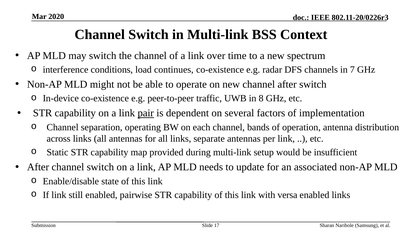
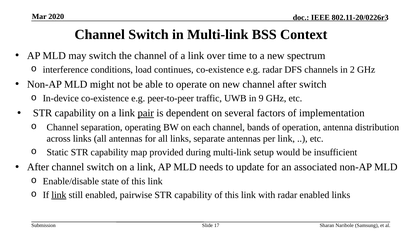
7: 7 -> 2
8: 8 -> 9
link at (59, 195) underline: none -> present
with versa: versa -> radar
